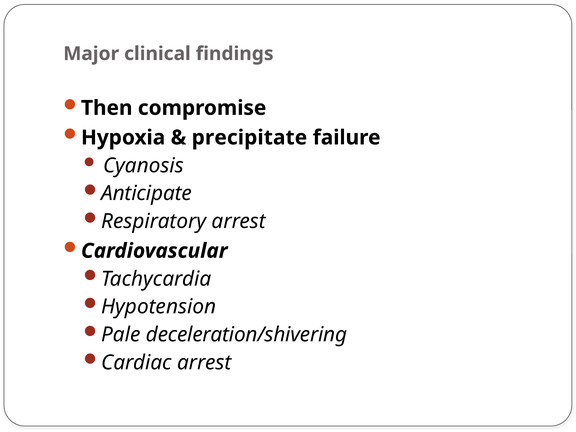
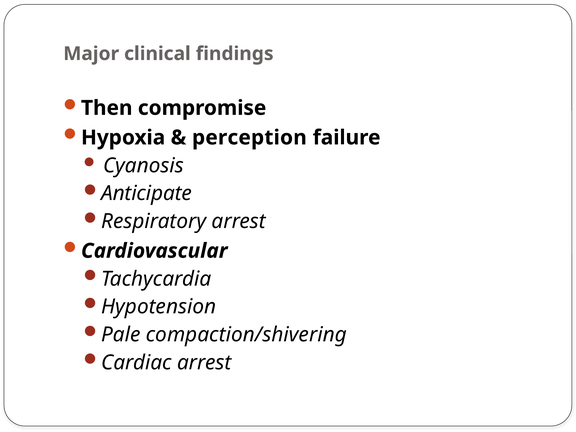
precipitate: precipitate -> perception
deceleration/shivering: deceleration/shivering -> compaction/shivering
